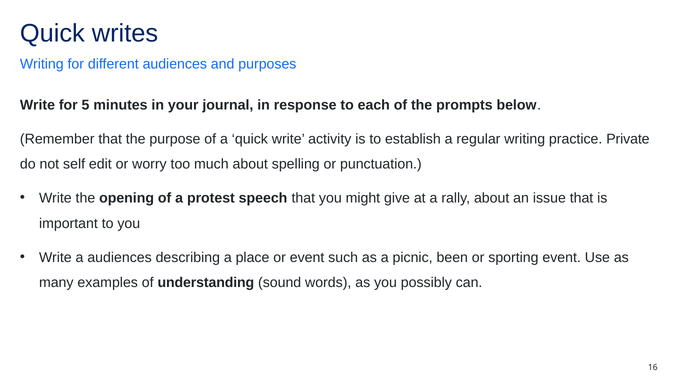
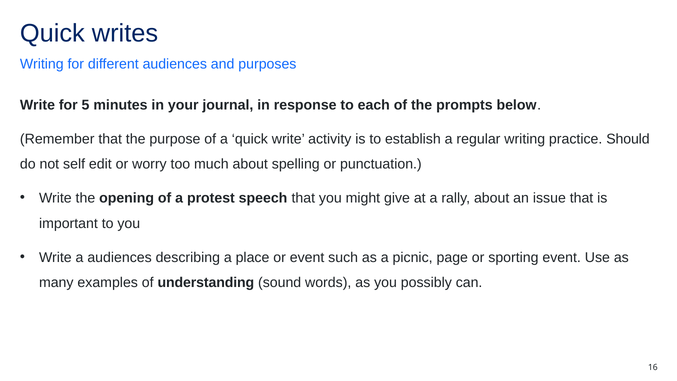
Private: Private -> Should
been: been -> page
